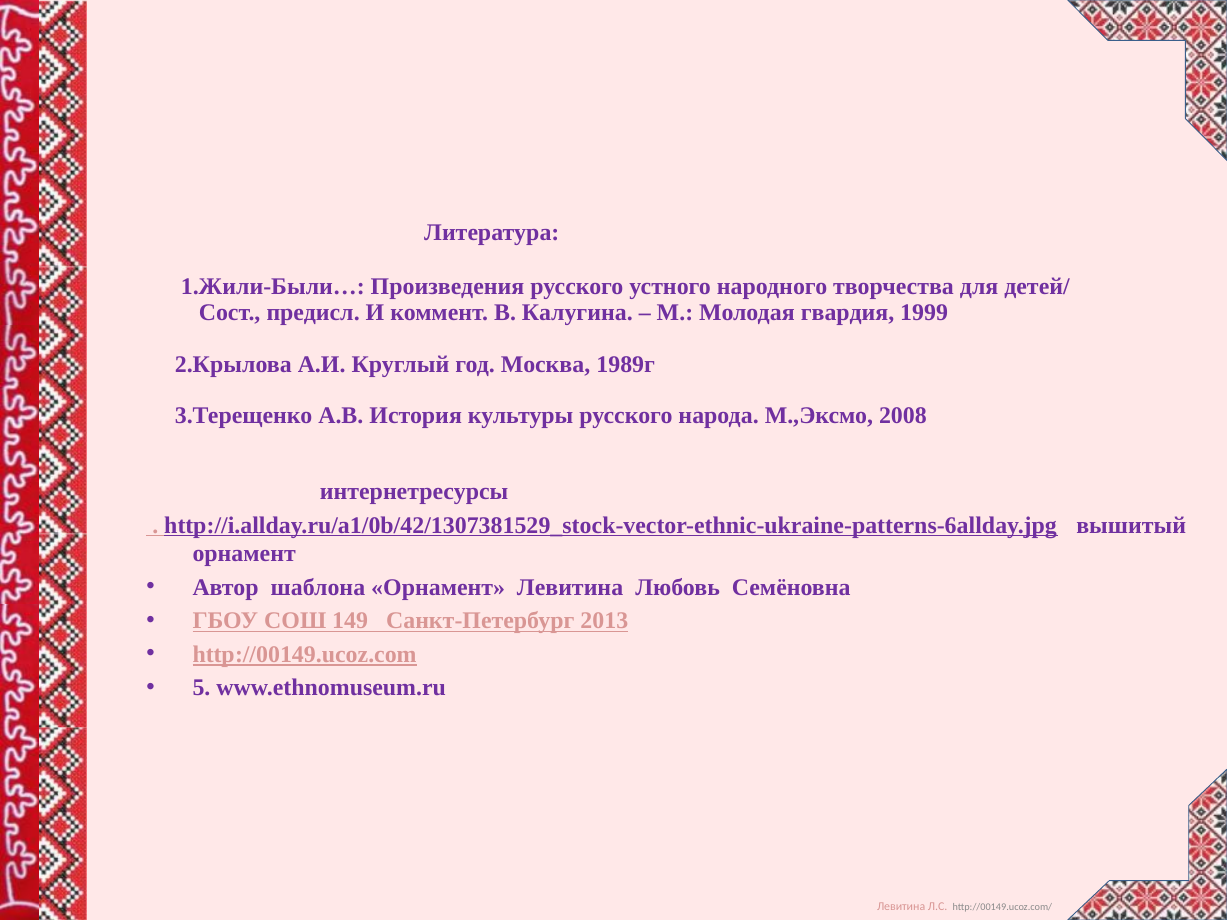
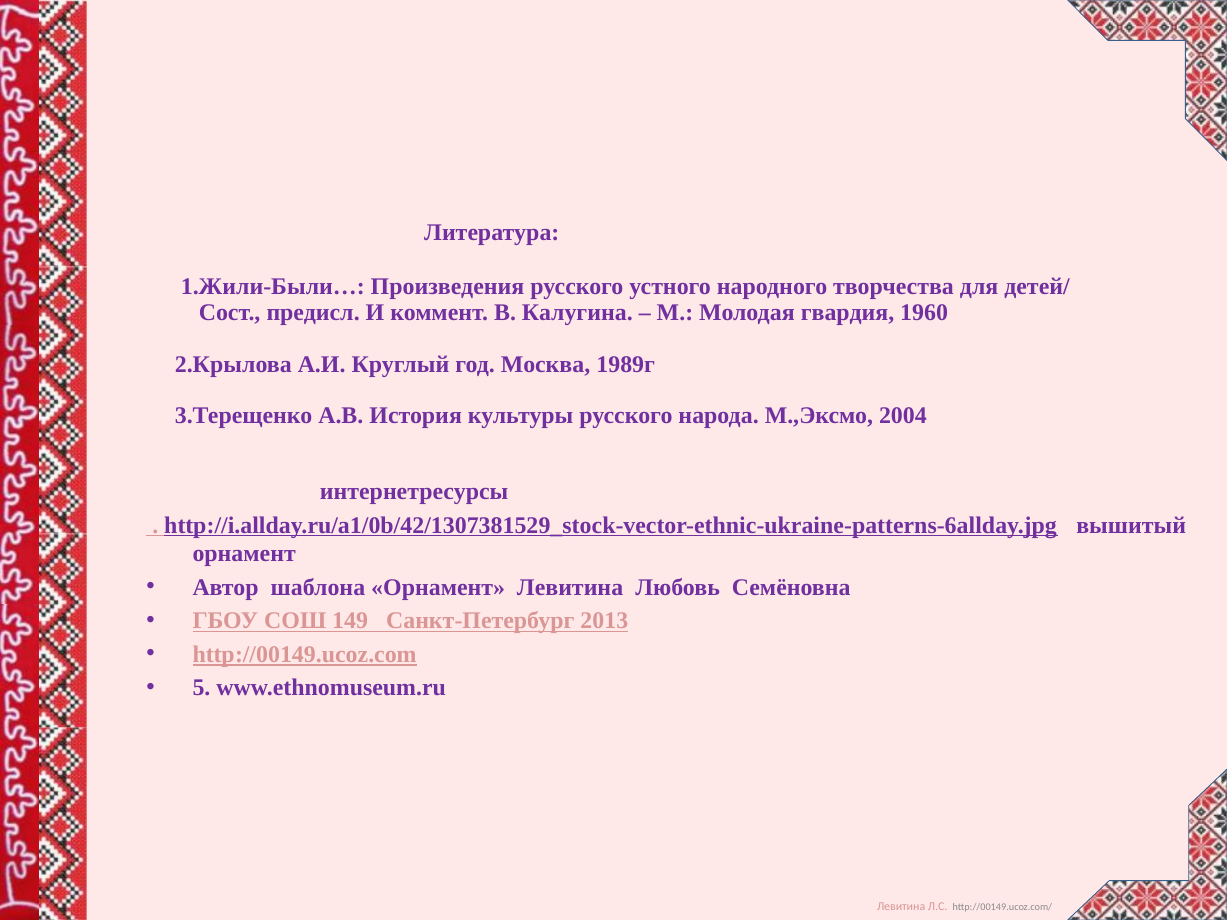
1999: 1999 -> 1960
2008: 2008 -> 2004
